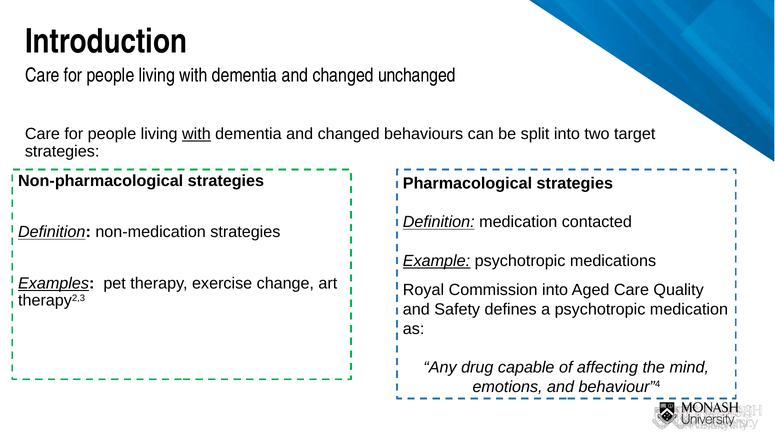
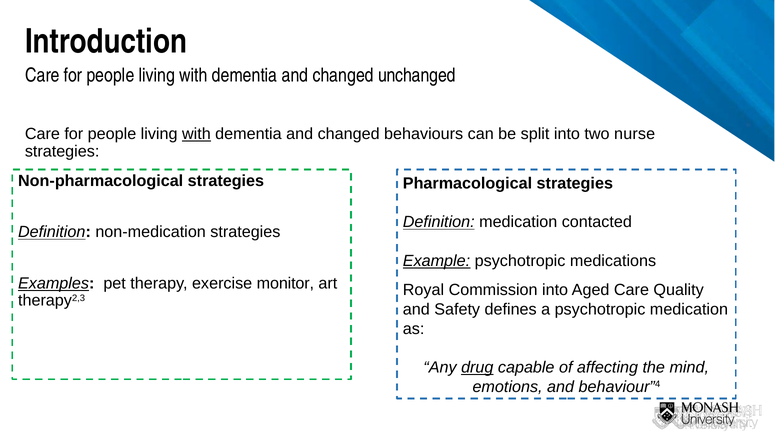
target: target -> nurse
change: change -> monitor
drug underline: none -> present
